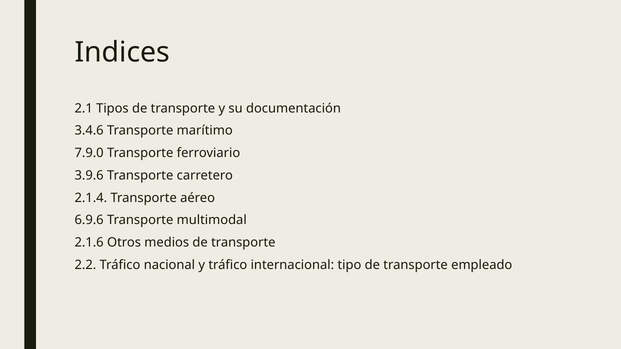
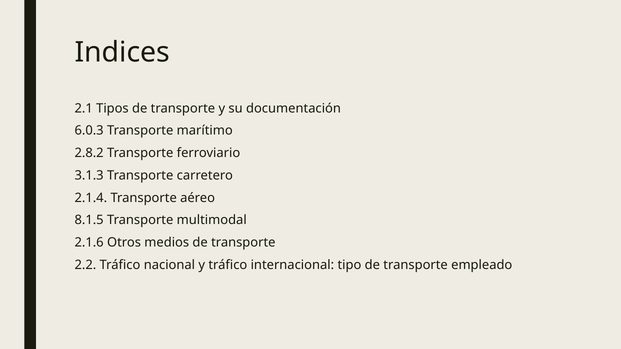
3.4.6: 3.4.6 -> 6.0.3
7.9.0: 7.9.0 -> 2.8.2
3.9.6: 3.9.6 -> 3.1.3
6.9.6: 6.9.6 -> 8.1.5
